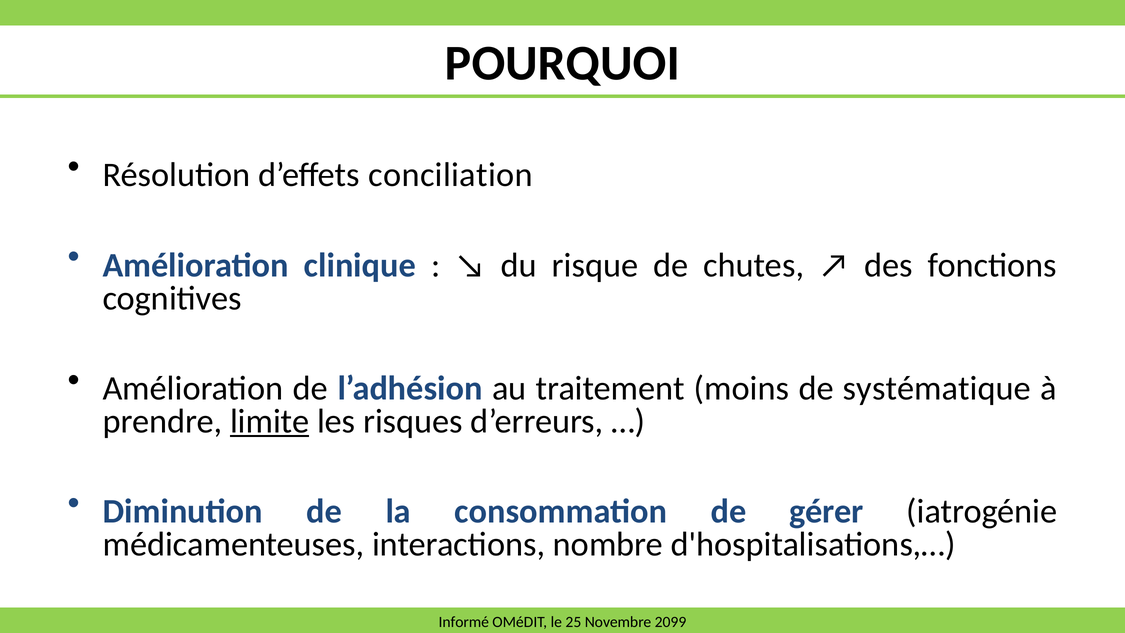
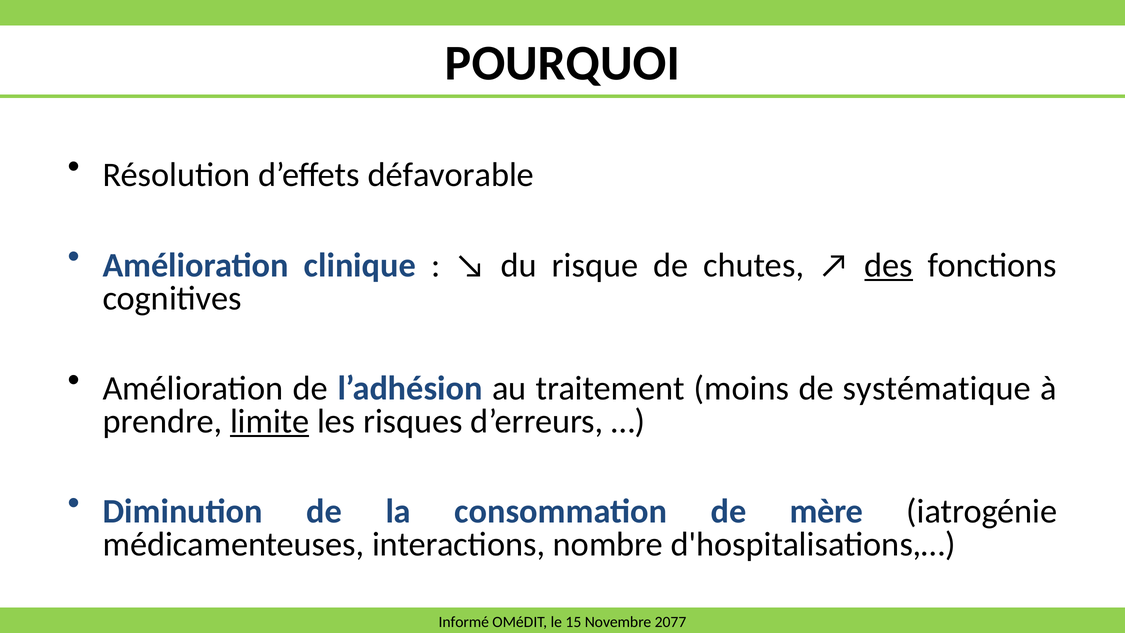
conciliation: conciliation -> défavorable
des underline: none -> present
gérer: gérer -> mère
25: 25 -> 15
2099: 2099 -> 2077
